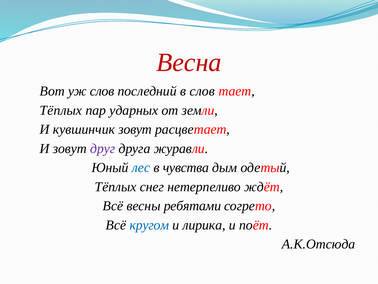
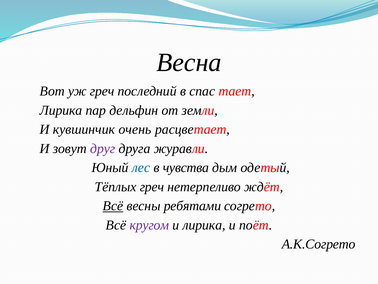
Весна colour: red -> black
уж слов: слов -> греч
в слов: слов -> спас
Тёплых at (61, 110): Тёплых -> Лирика
ударных: ударных -> дельфин
кувшинчик зовут: зовут -> очень
Тёплых снег: снег -> греч
Всё at (113, 206) underline: none -> present
кругом colour: blue -> purple
А.К.Отсюда: А.К.Отсюда -> А.К.Согрето
